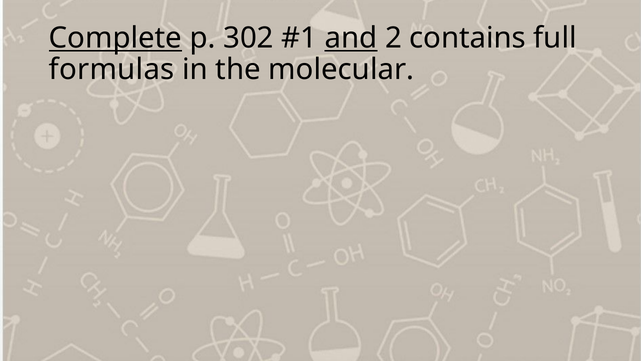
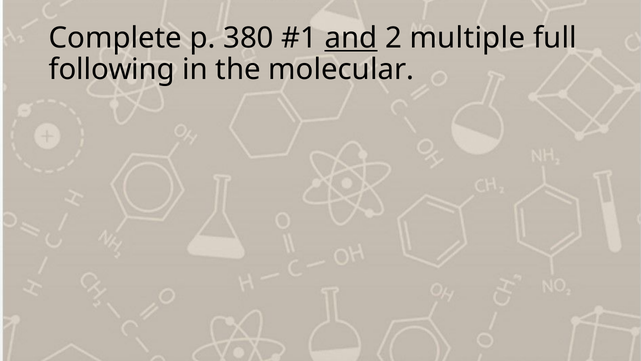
Complete underline: present -> none
302: 302 -> 380
contains: contains -> multiple
formulas: formulas -> following
